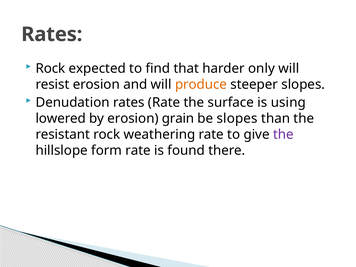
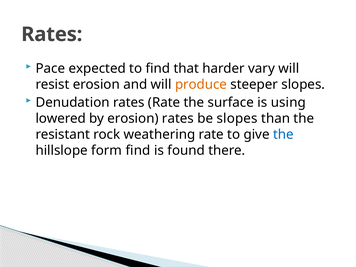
Rock at (50, 68): Rock -> Pace
only: only -> vary
erosion grain: grain -> rates
the at (283, 134) colour: purple -> blue
form rate: rate -> find
